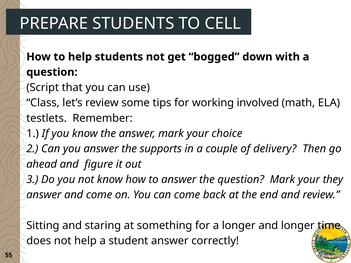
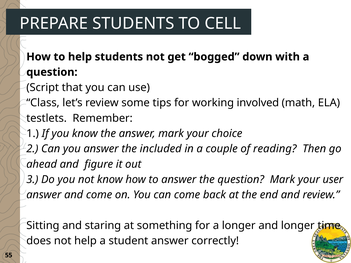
supports: supports -> included
delivery: delivery -> reading
they: they -> user
